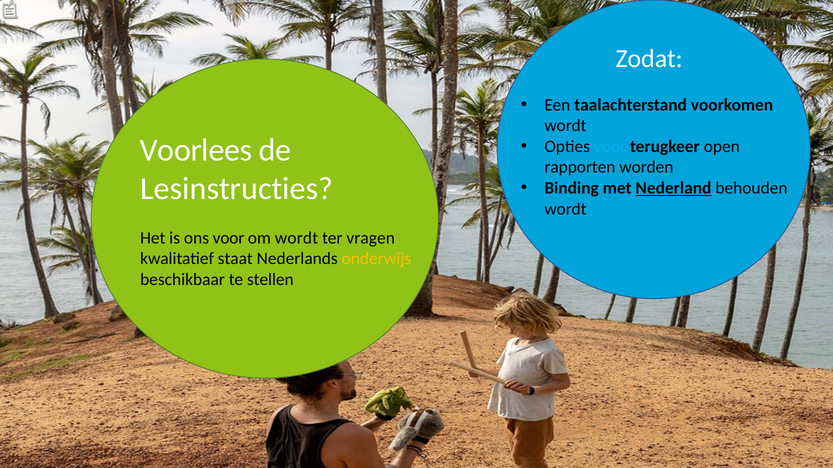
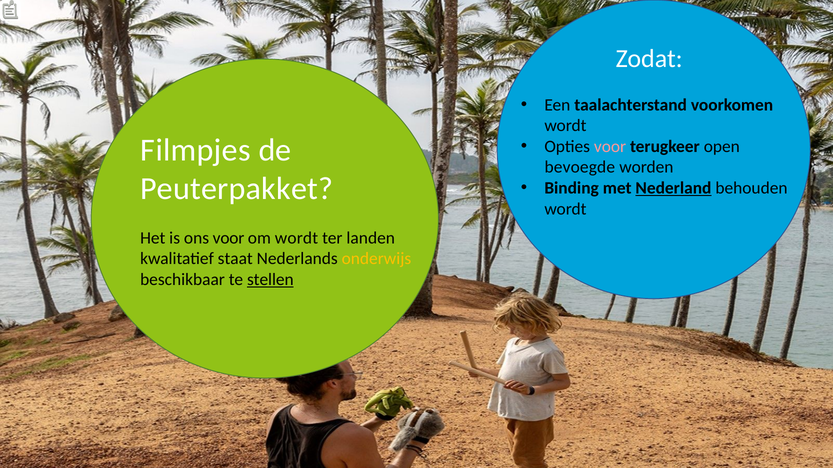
Voorlees: Voorlees -> Filmpjes
voor at (610, 147) colour: light blue -> pink
rapporten: rapporten -> bevoegde
Lesinstructies: Lesinstructies -> Peuterpakket
vragen: vragen -> landen
stellen underline: none -> present
